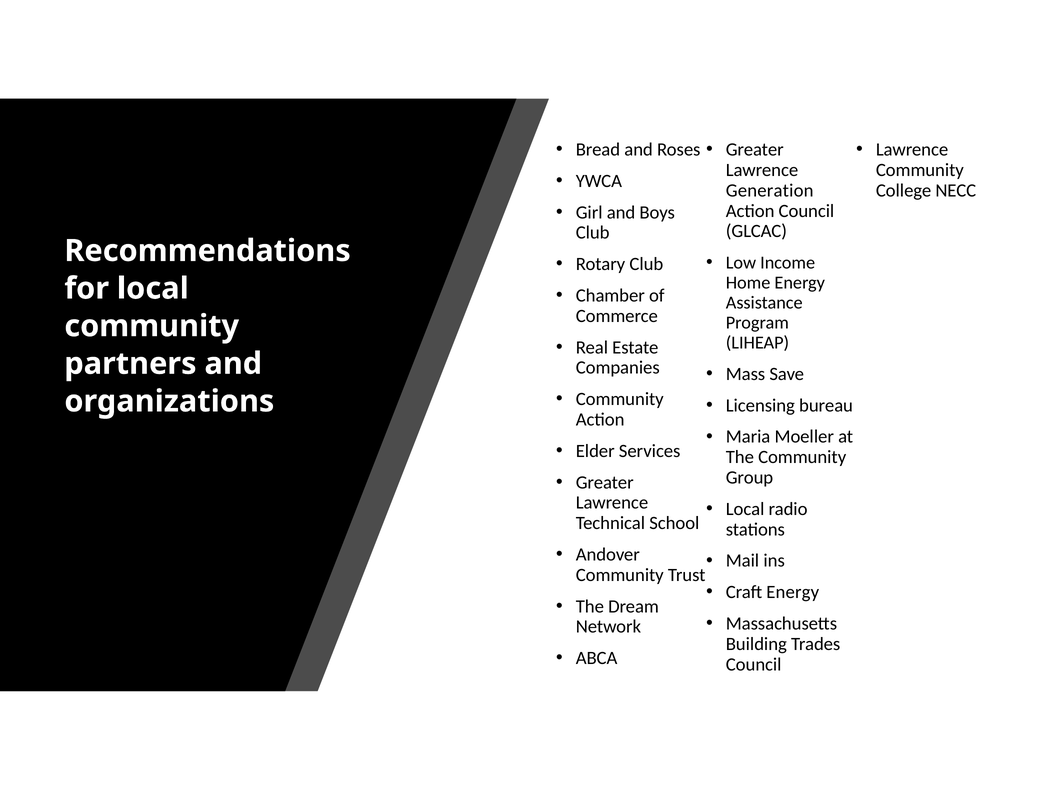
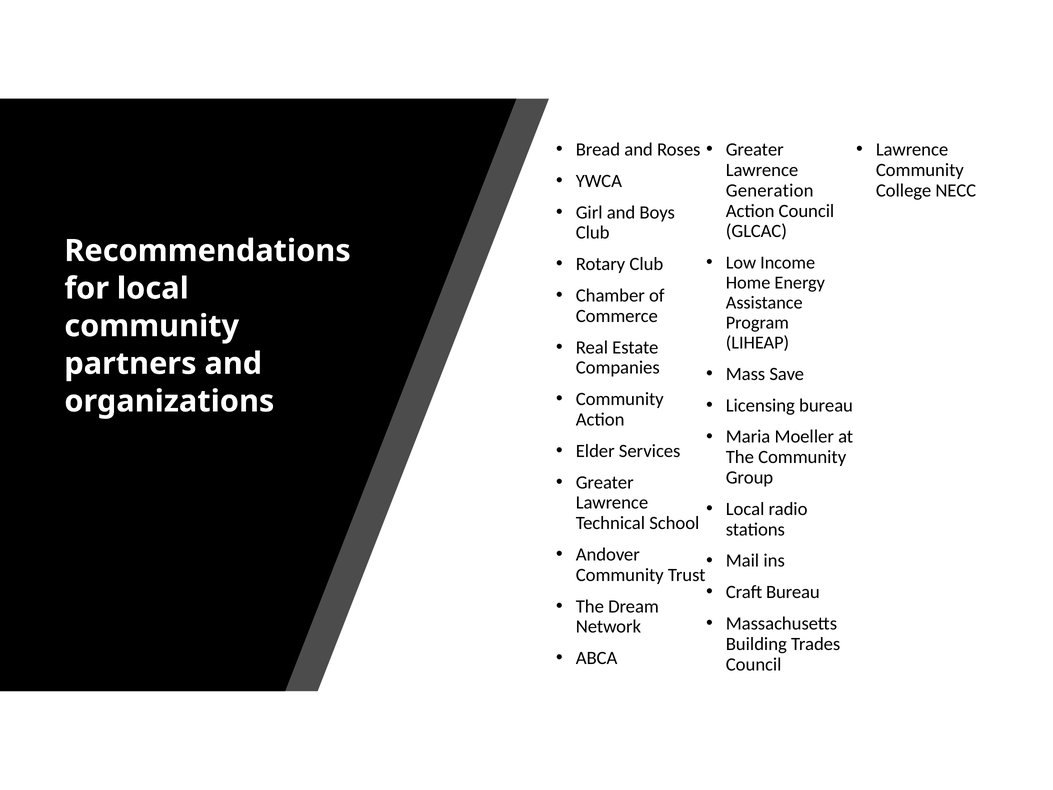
Craft Energy: Energy -> Bureau
